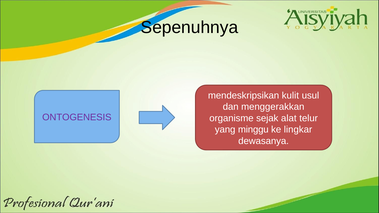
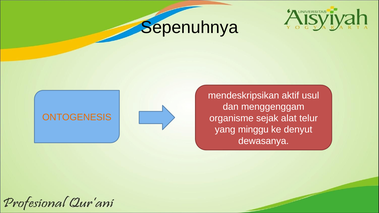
kulit: kulit -> aktif
menggerakkan: menggerakkan -> menggenggam
ONTOGENESIS colour: purple -> orange
lingkar: lingkar -> denyut
